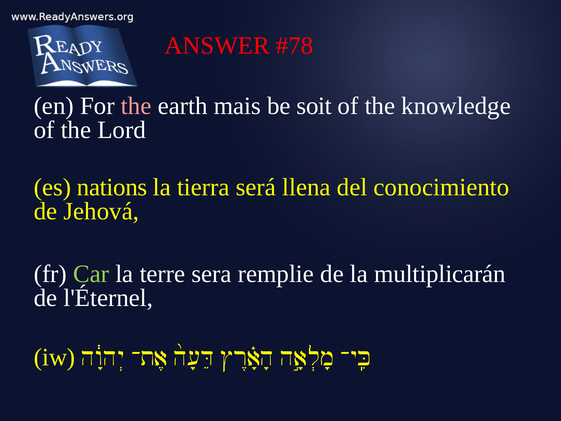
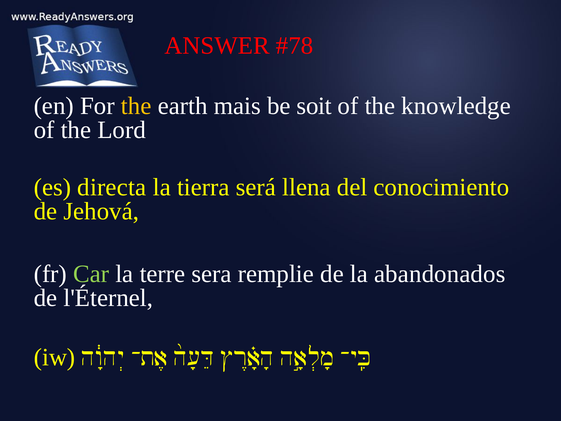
the at (136, 106) colour: pink -> yellow
nations: nations -> directa
multiplicarán: multiplicarán -> abandonados
